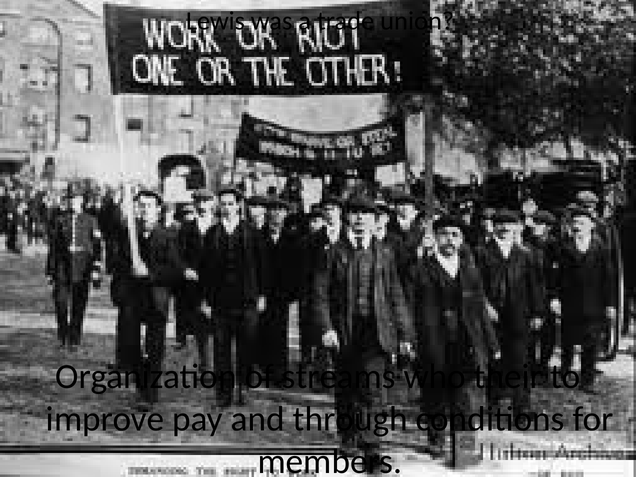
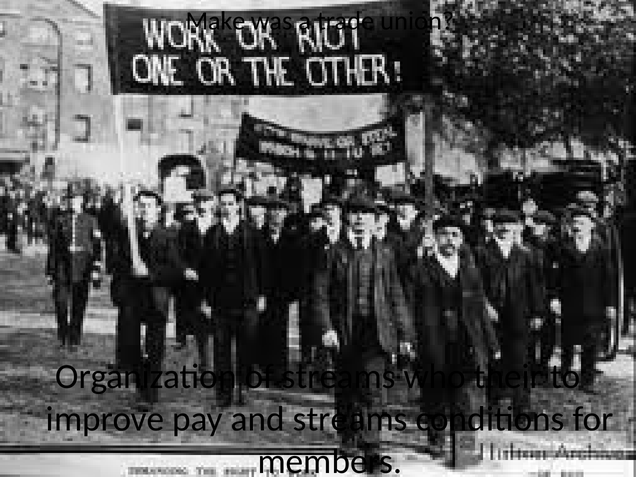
Lewis: Lewis -> Make
and through: through -> streams
